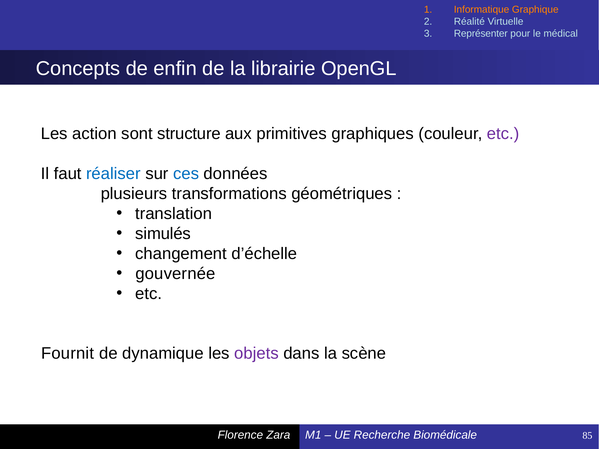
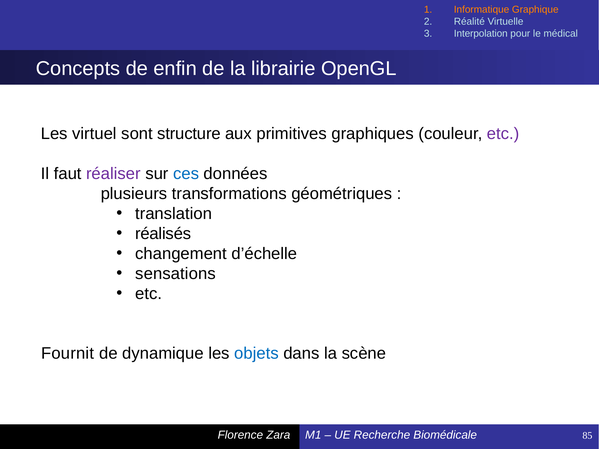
Représenter: Représenter -> Interpolation
action: action -> virtuel
réaliser colour: blue -> purple
simulés: simulés -> réalisés
gouvernée: gouvernée -> sensations
objets colour: purple -> blue
